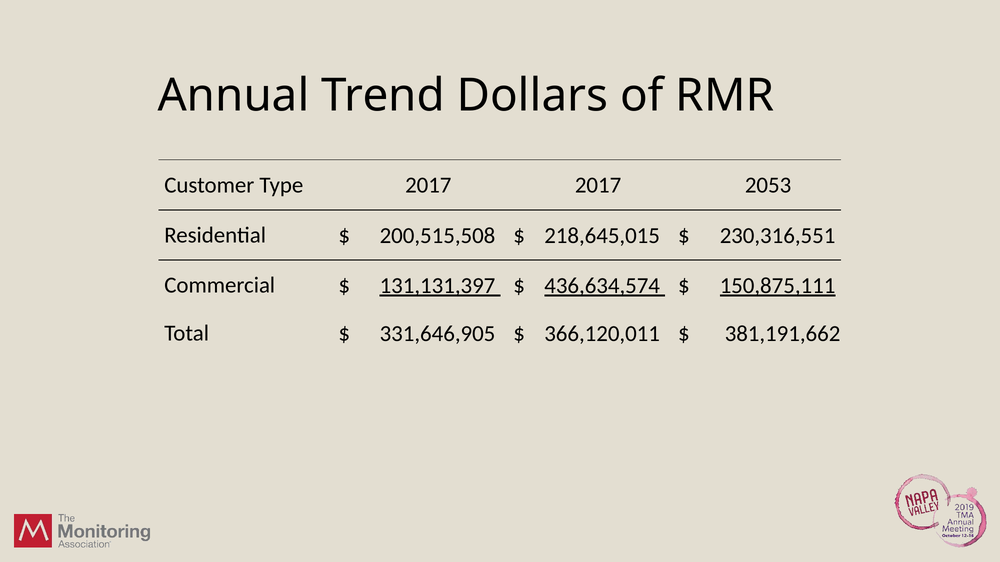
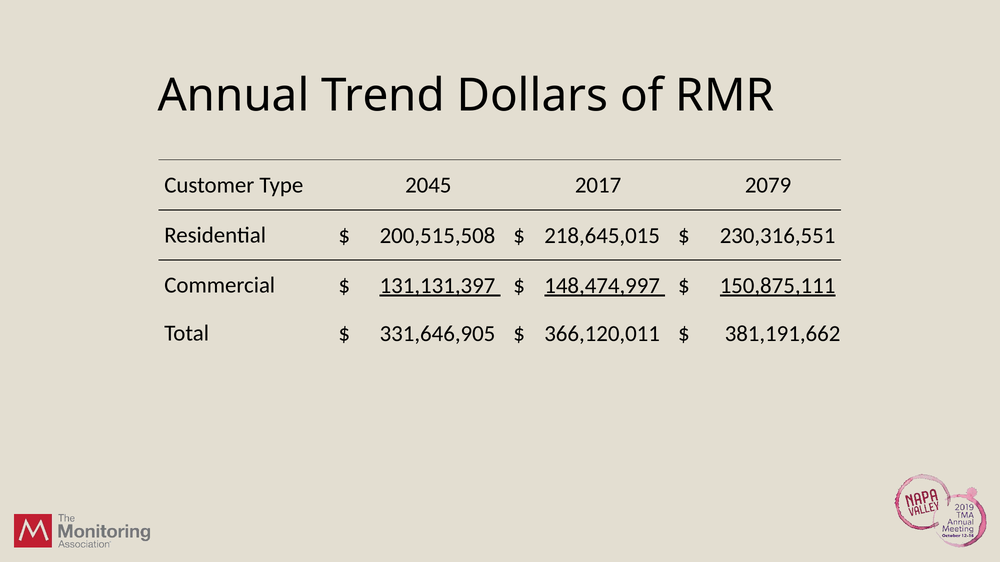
Type 2017: 2017 -> 2045
2053: 2053 -> 2079
436,634,574: 436,634,574 -> 148,474,997
